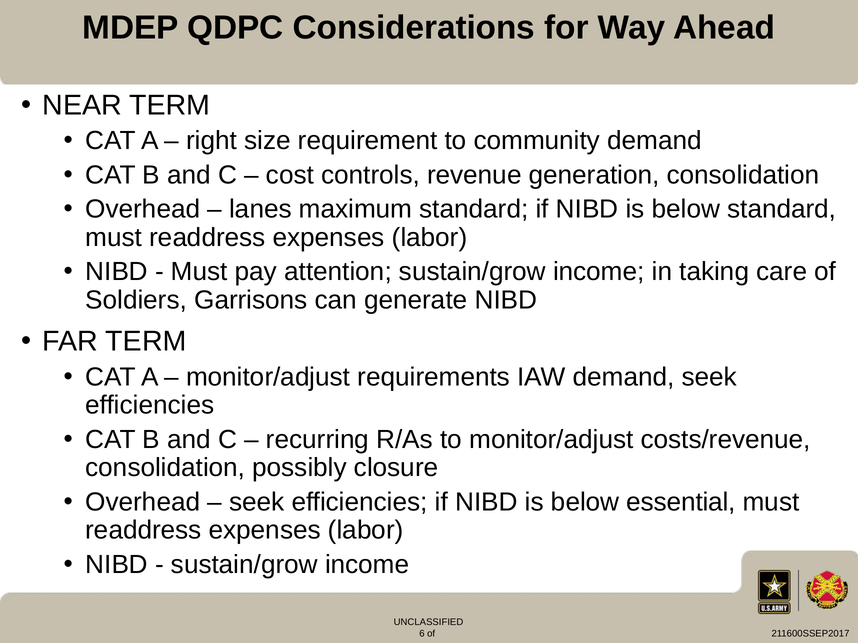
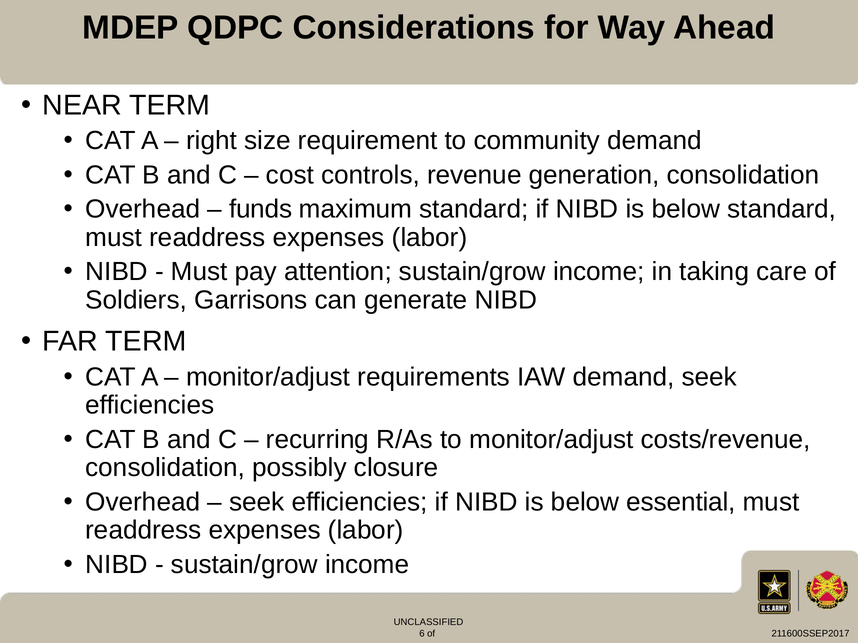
lanes: lanes -> funds
